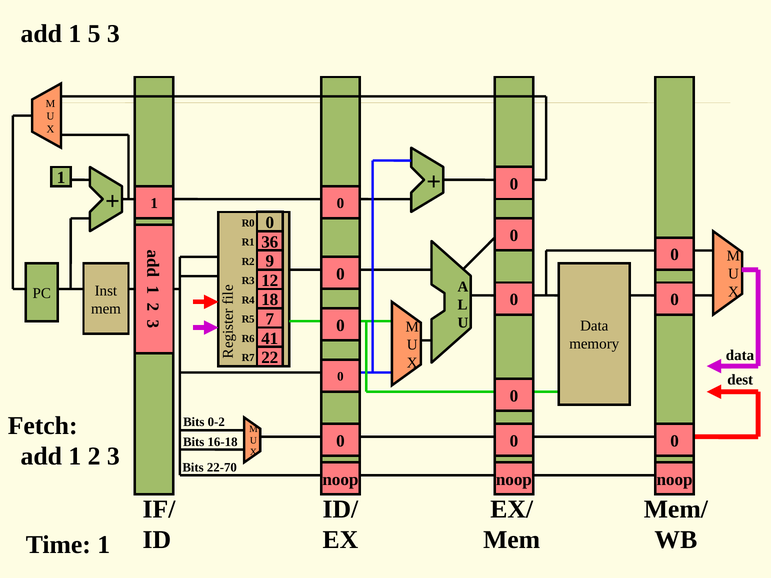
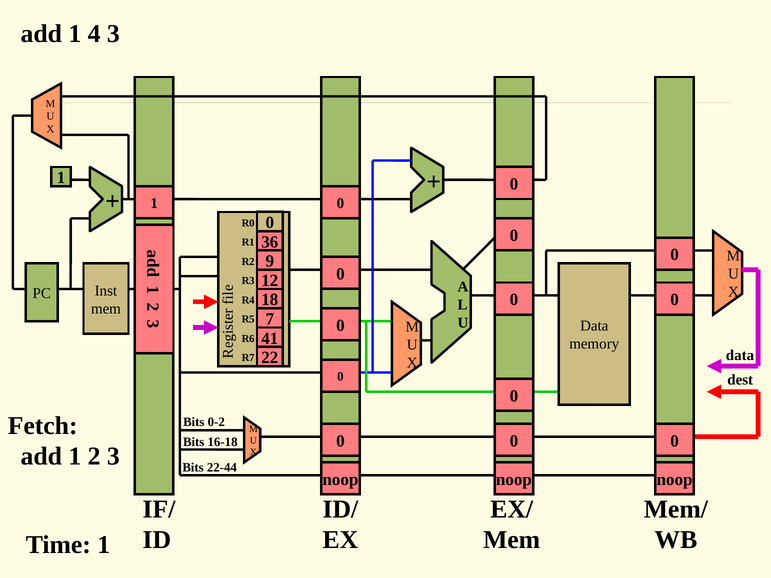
5: 5 -> 4
22-70: 22-70 -> 22-44
